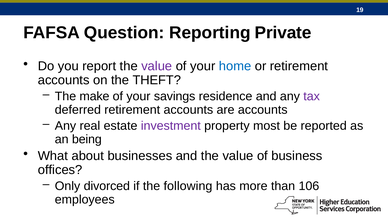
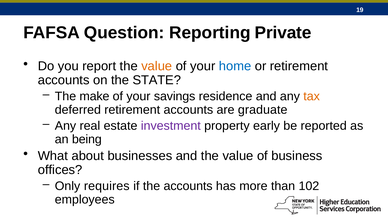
value at (157, 66) colour: purple -> orange
THEFT: THEFT -> STATE
tax colour: purple -> orange
are accounts: accounts -> graduate
most: most -> early
divorced: divorced -> requires
the following: following -> accounts
106: 106 -> 102
